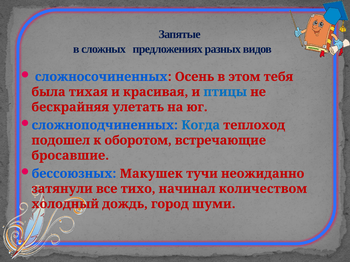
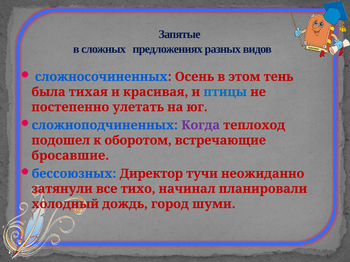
тебя: тебя -> тень
бескрайняя: бескрайняя -> постепенно
Когда colour: blue -> purple
Макушек: Макушек -> Директор
количеством: количеством -> планировали
